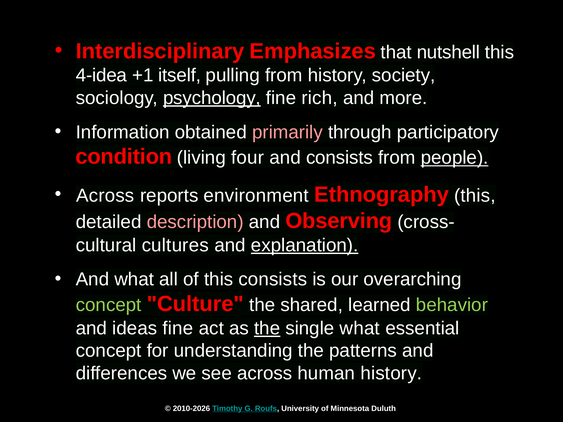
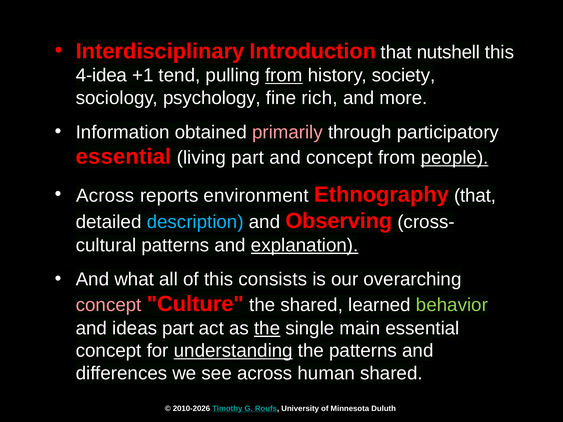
Emphasizes: Emphasizes -> Introduction
itself: itself -> tend
from at (284, 75) underline: none -> present
psychology underline: present -> none
condition at (124, 157): condition -> essential
living four: four -> part
and consists: consists -> concept
Ethnography this: this -> that
description colour: pink -> light blue
cultures at (175, 245): cultures -> patterns
concept at (109, 305) colour: light green -> pink
ideas fine: fine -> part
single what: what -> main
understanding underline: none -> present
human history: history -> shared
